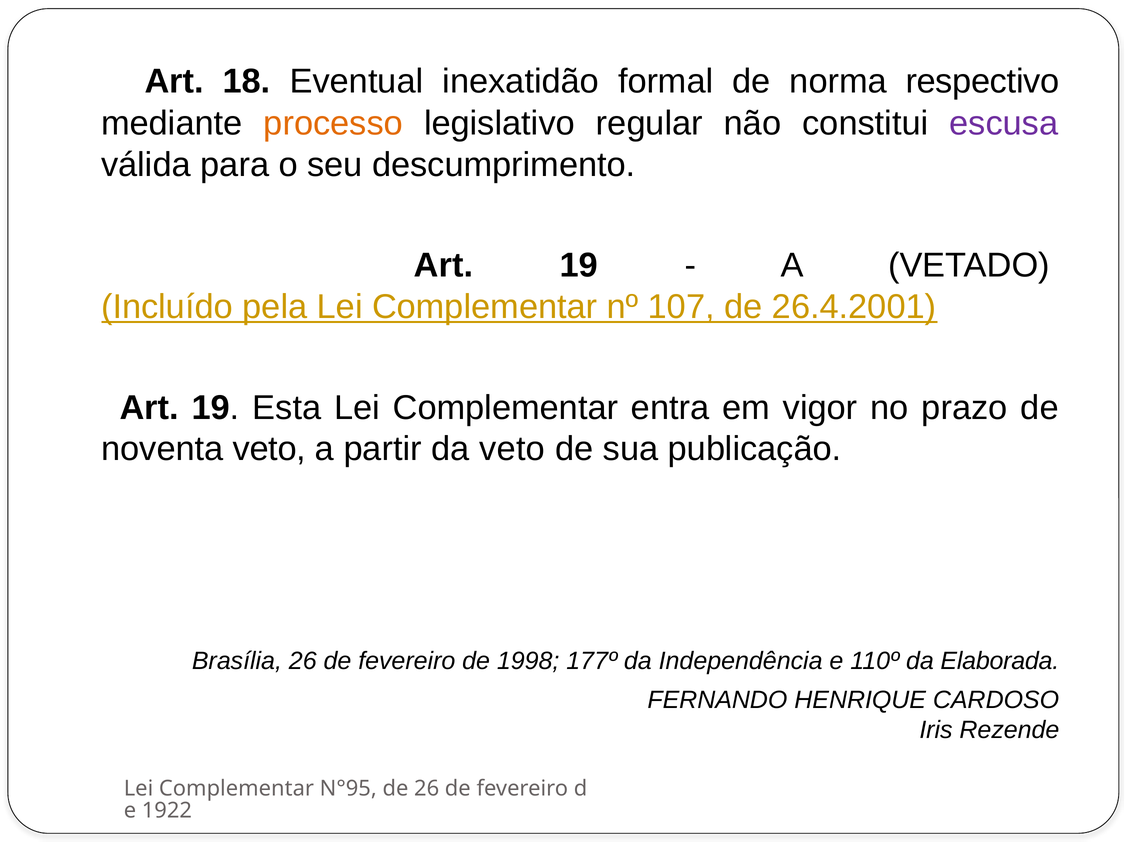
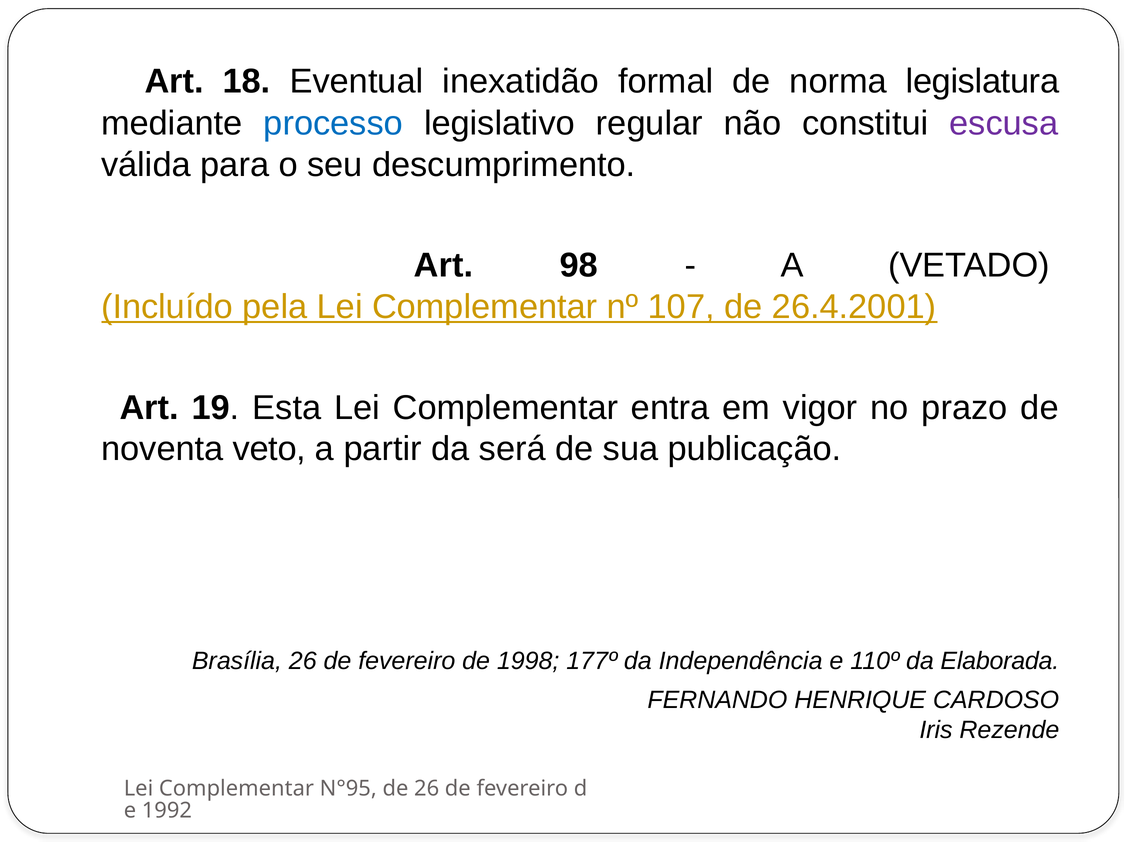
respectivo: respectivo -> legislatura
processo colour: orange -> blue
19 at (579, 266): 19 -> 98
da veto: veto -> será
1922: 1922 -> 1992
